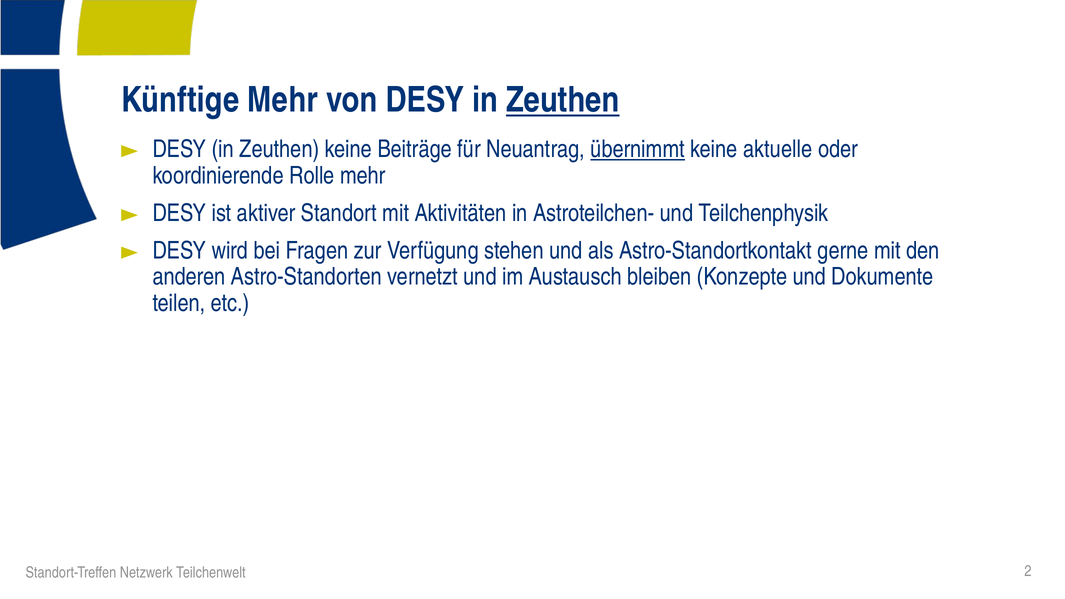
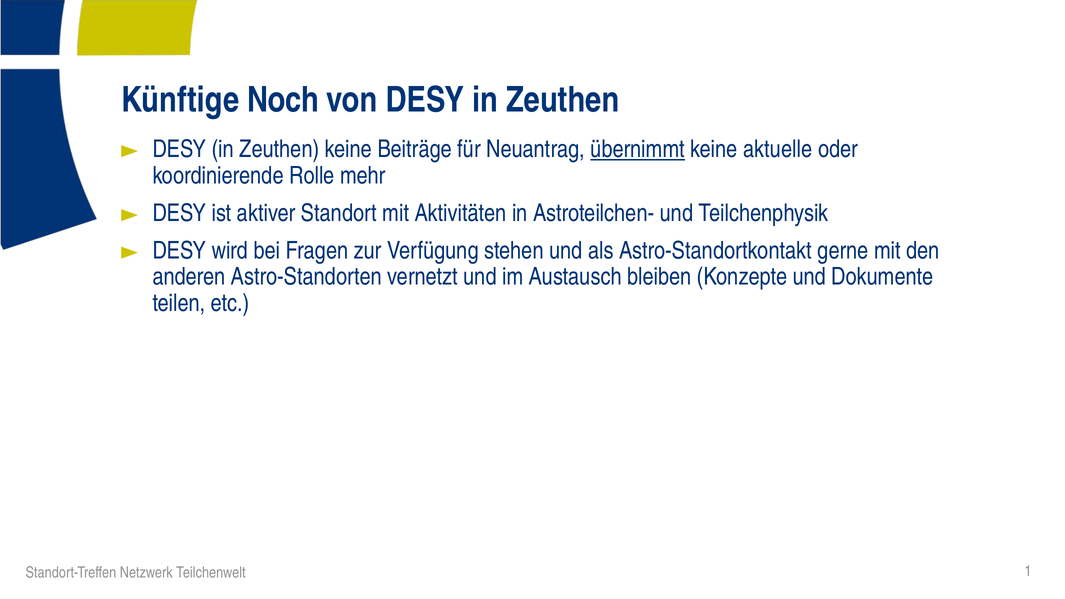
Künftige Mehr: Mehr -> Noch
Zeuthen at (563, 100) underline: present -> none
2: 2 -> 1
